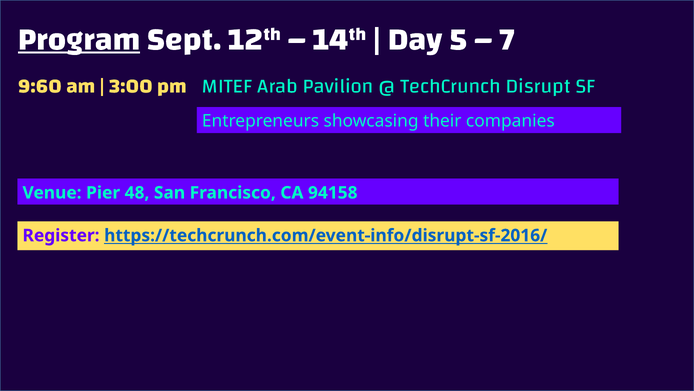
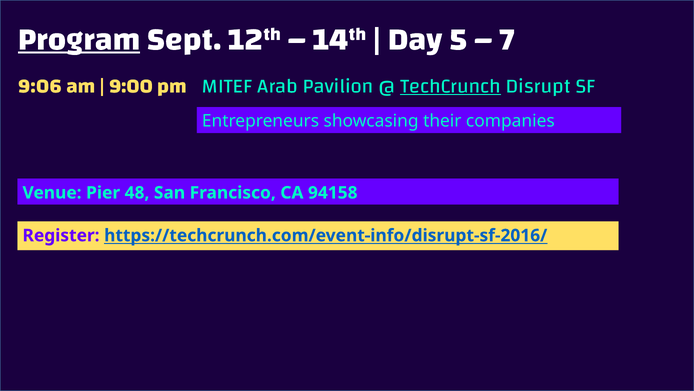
9:60: 9:60 -> 9:06
3:00: 3:00 -> 9:00
TechCrunch underline: none -> present
